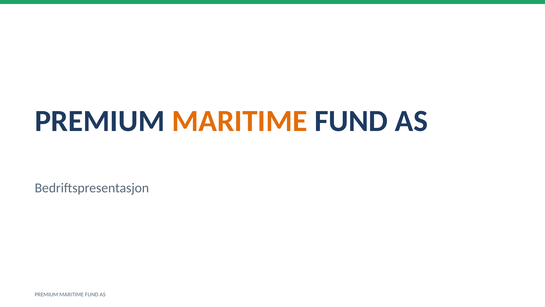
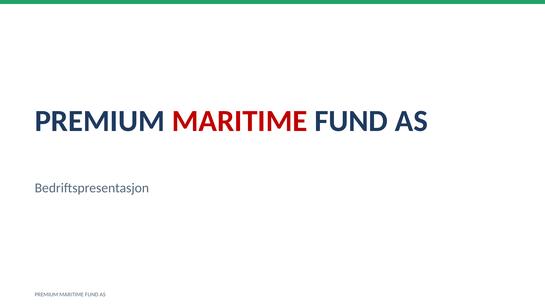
MARITIME at (240, 121) colour: orange -> red
